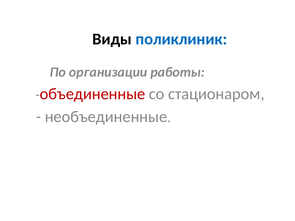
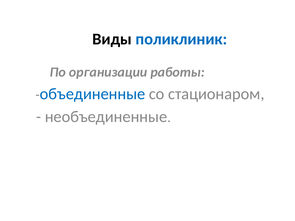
объединенные colour: red -> blue
